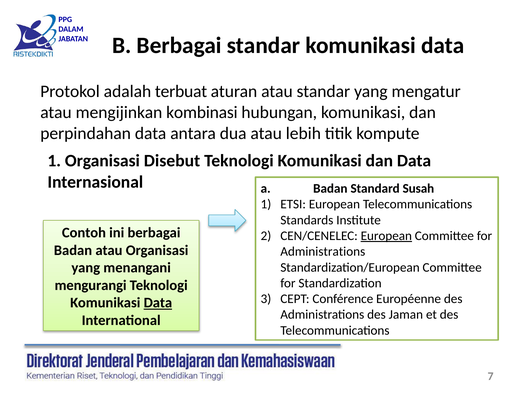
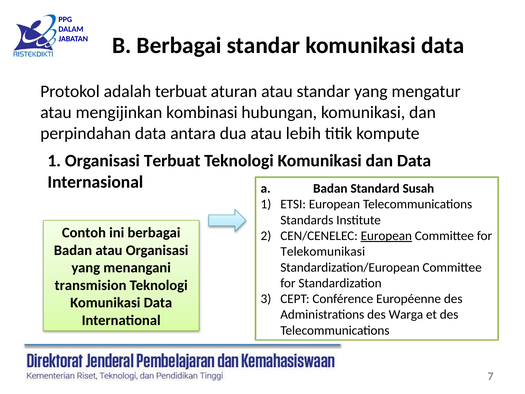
Organisasi Disebut: Disebut -> Terbuat
Administrations at (323, 251): Administrations -> Telekomunikasi
mengurangi: mengurangi -> transmision
Data at (158, 303) underline: present -> none
Jaman: Jaman -> Warga
